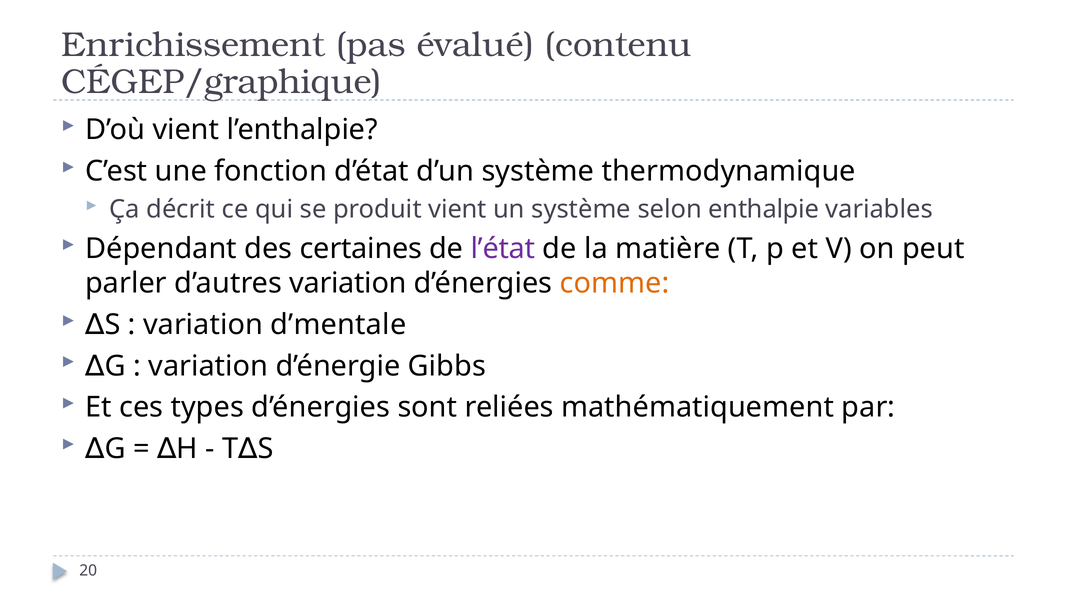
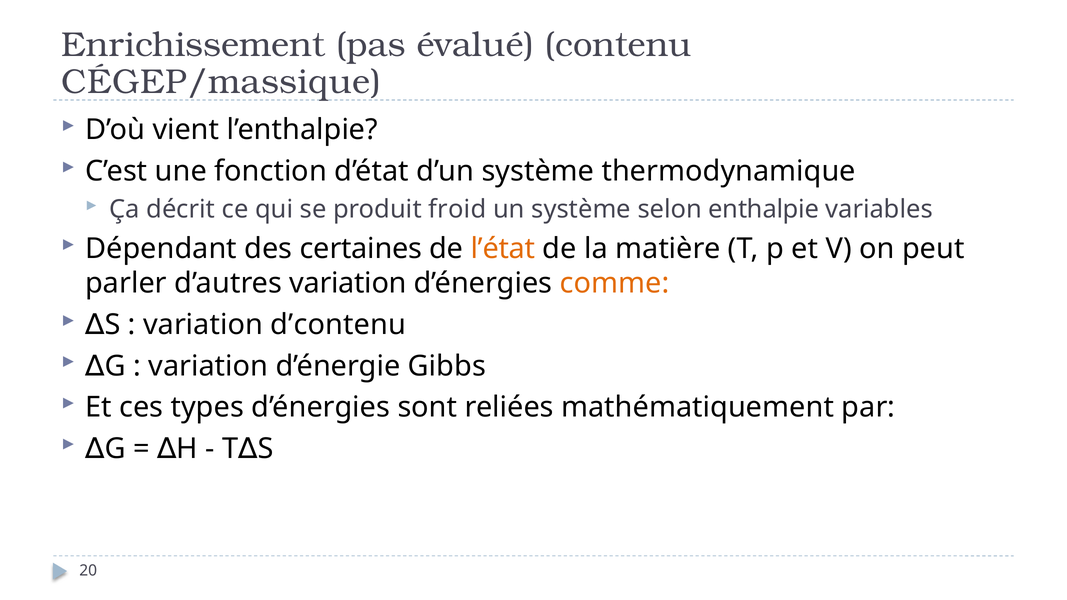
CÉGEP/graphique: CÉGEP/graphique -> CÉGEP/massique
produit vient: vient -> froid
l’état colour: purple -> orange
d’mentale: d’mentale -> d’contenu
